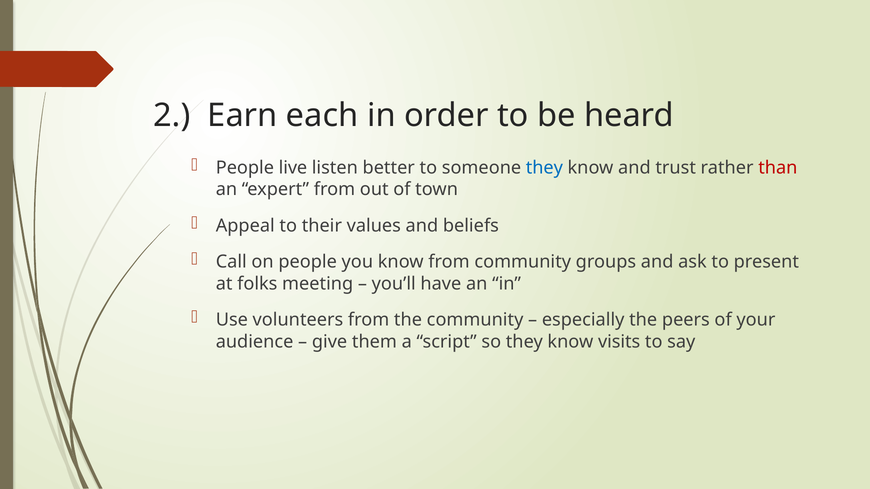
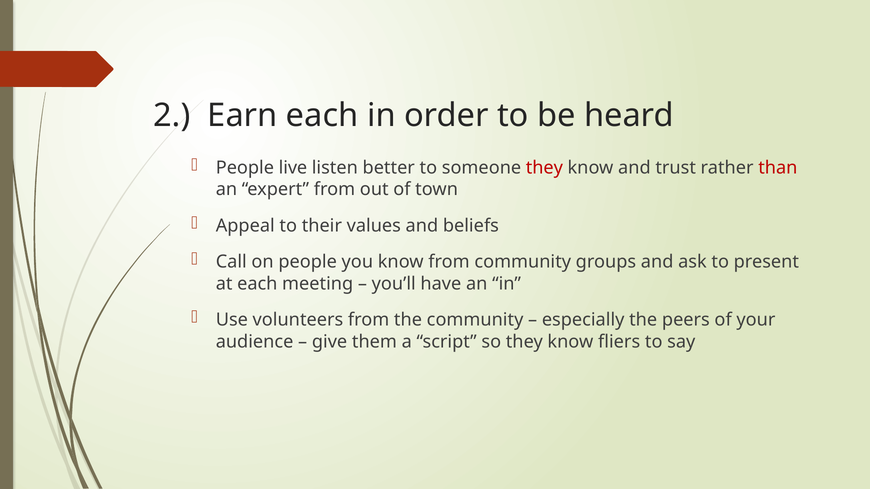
they at (544, 168) colour: blue -> red
at folks: folks -> each
visits: visits -> fliers
